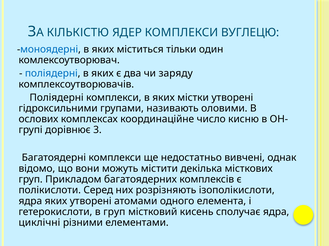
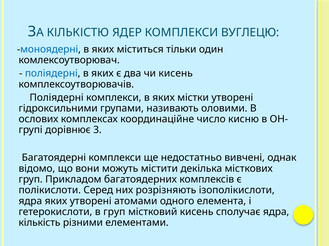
чи заряду: заряду -> кисень
циклічні: циклічні -> кількість
